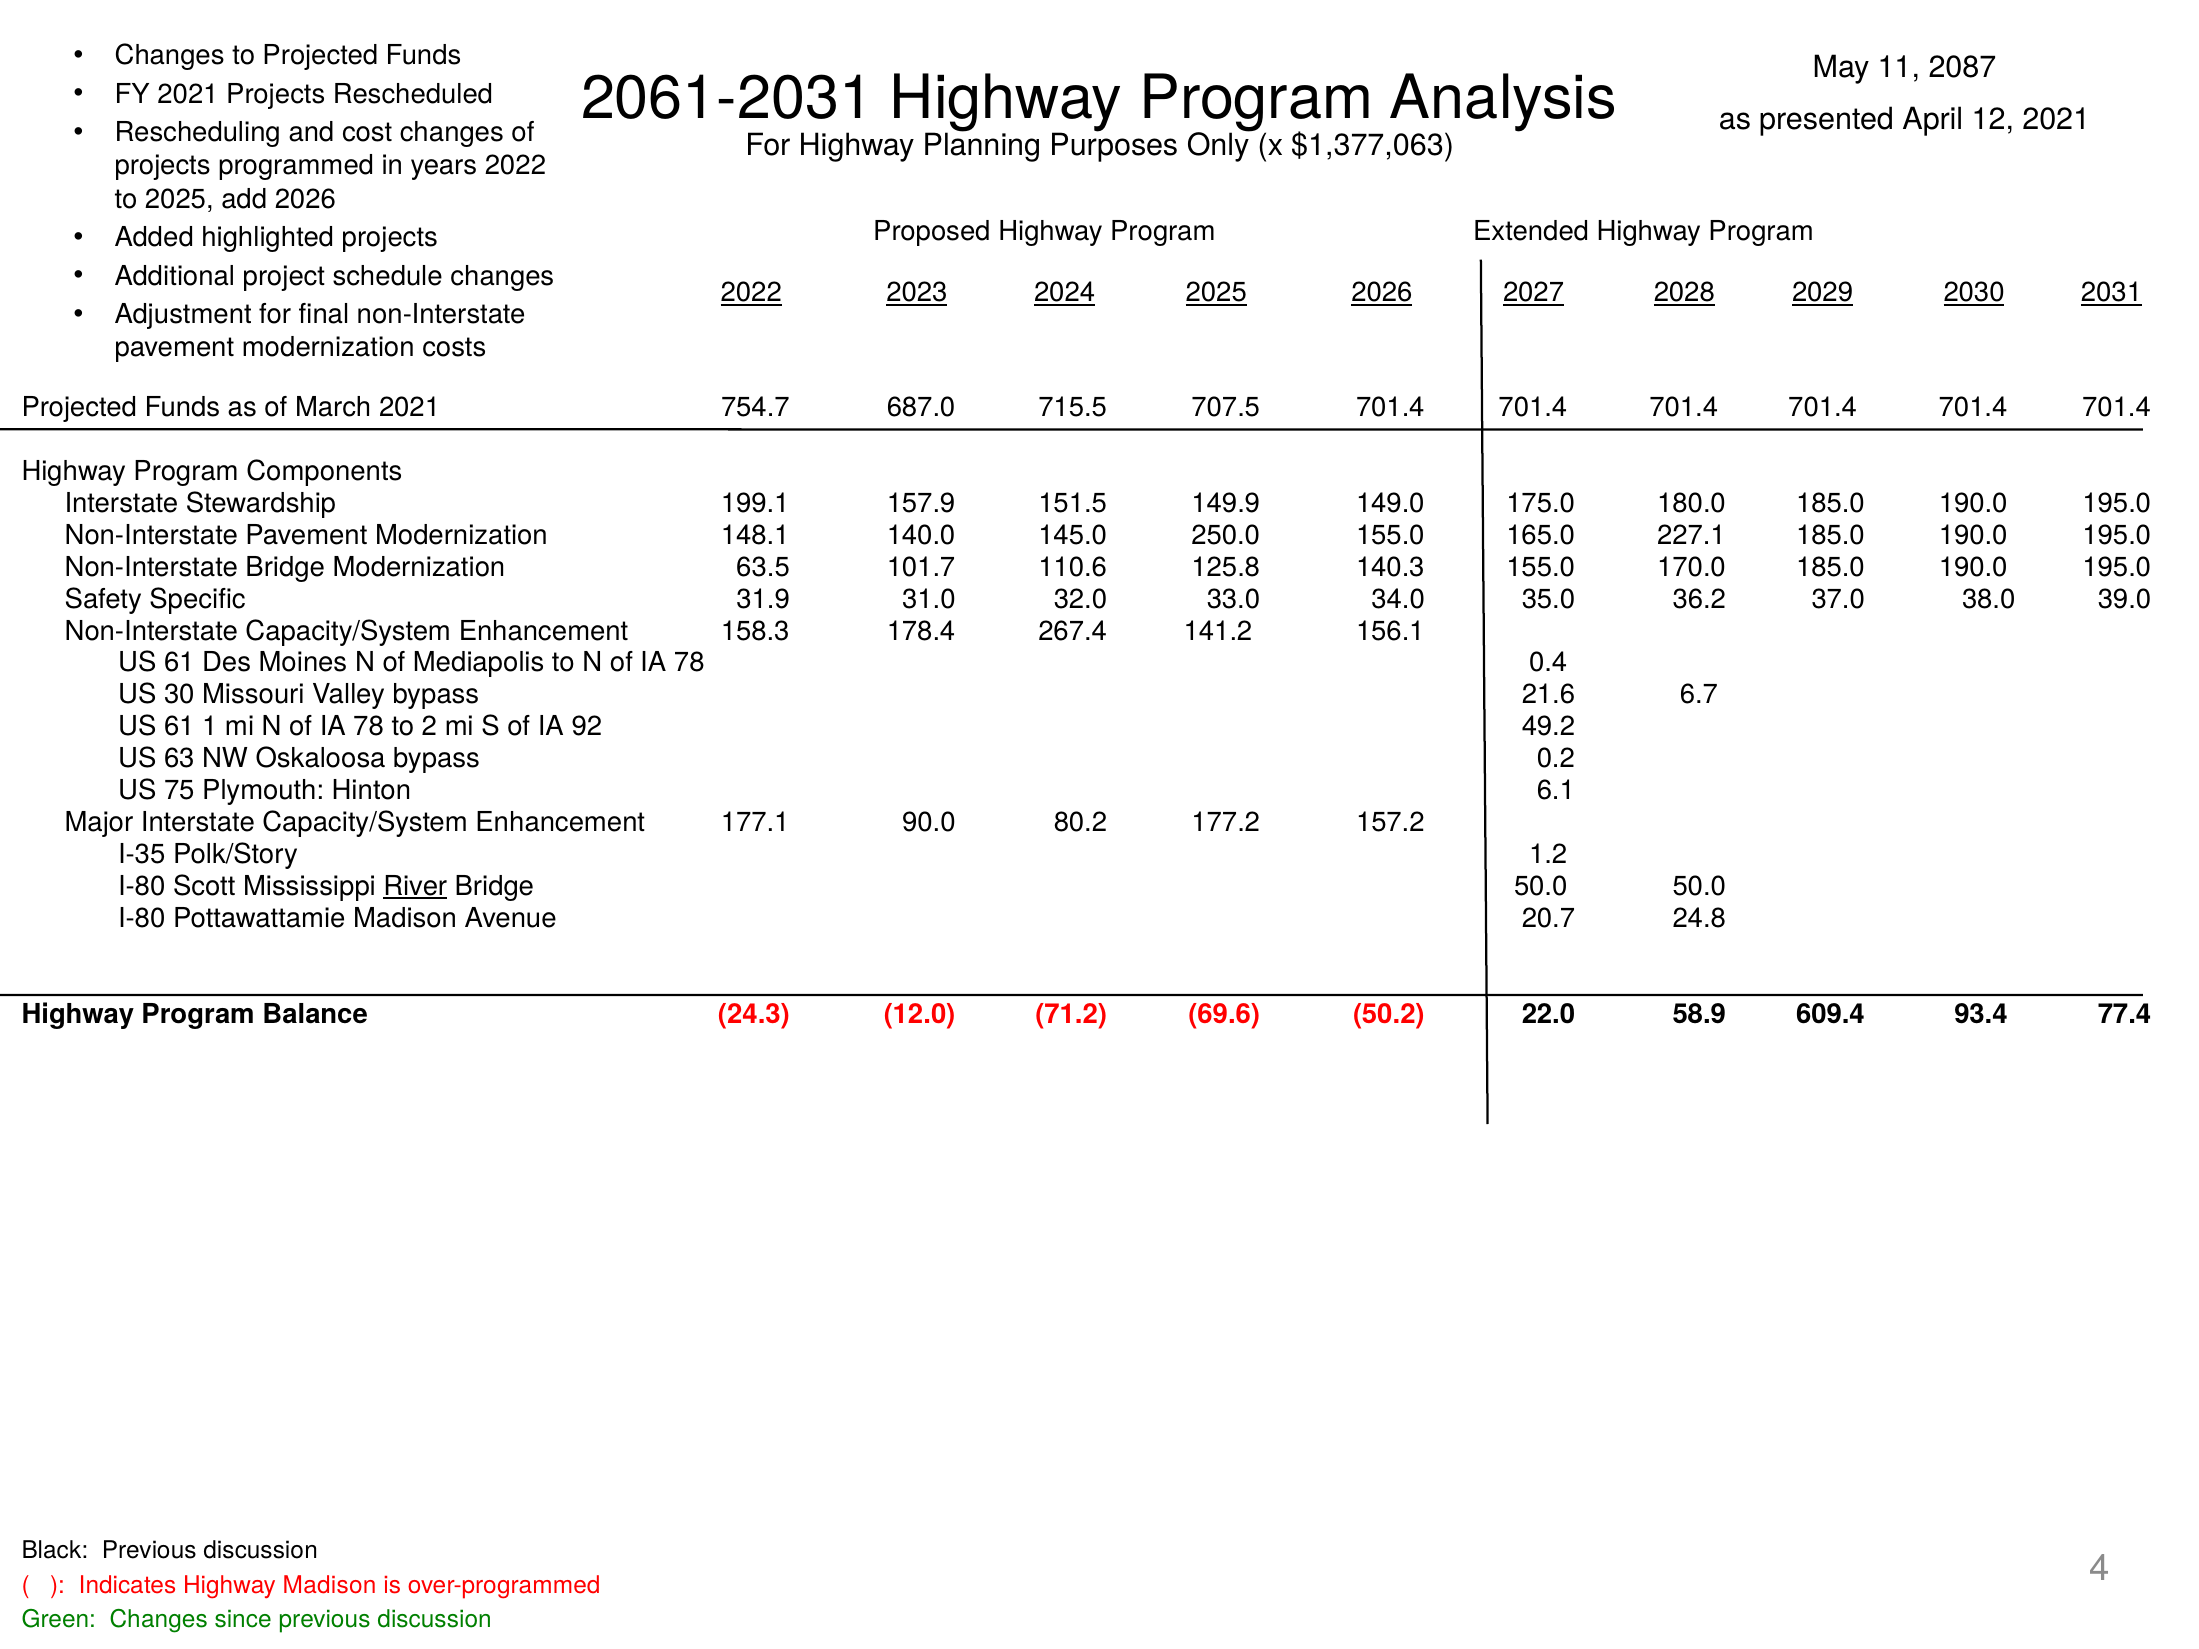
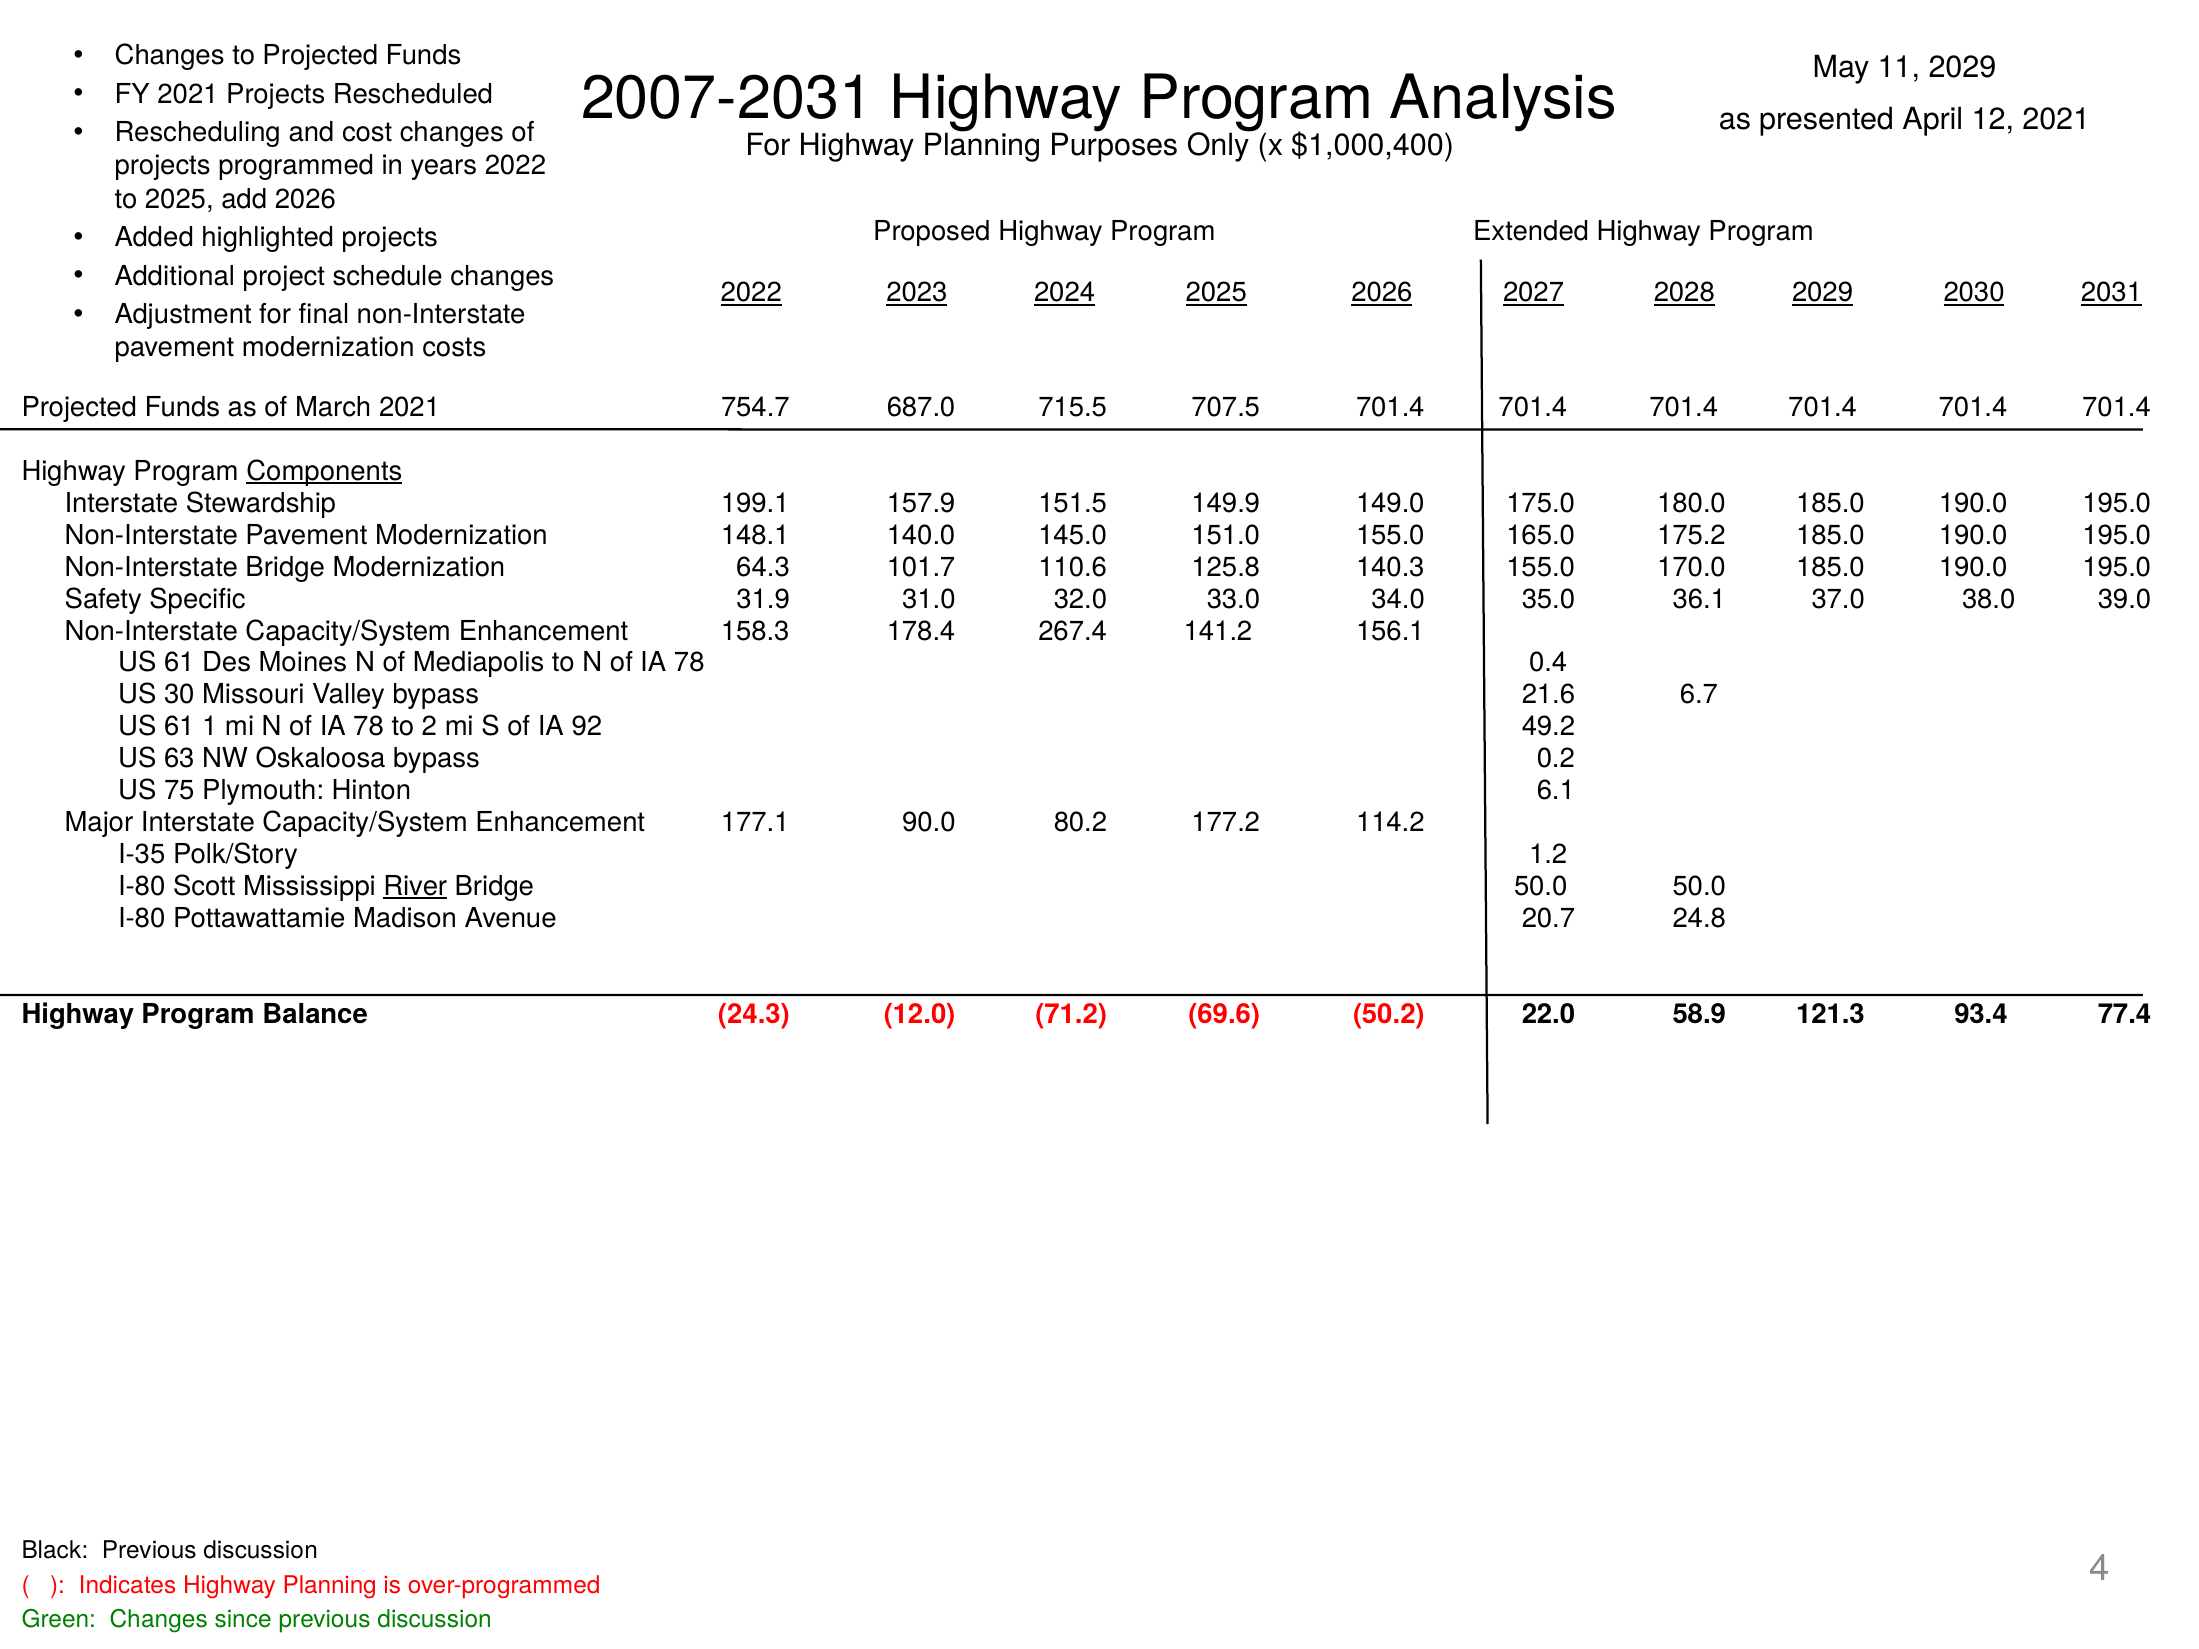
11 2087: 2087 -> 2029
2061-2031: 2061-2031 -> 2007-2031
$1,377,063: $1,377,063 -> $1,000,400
Components underline: none -> present
250.0: 250.0 -> 151.0
227.1: 227.1 -> 175.2
63.5: 63.5 -> 64.3
36.2: 36.2 -> 36.1
157.2: 157.2 -> 114.2
609.4: 609.4 -> 121.3
Indicates Highway Madison: Madison -> Planning
